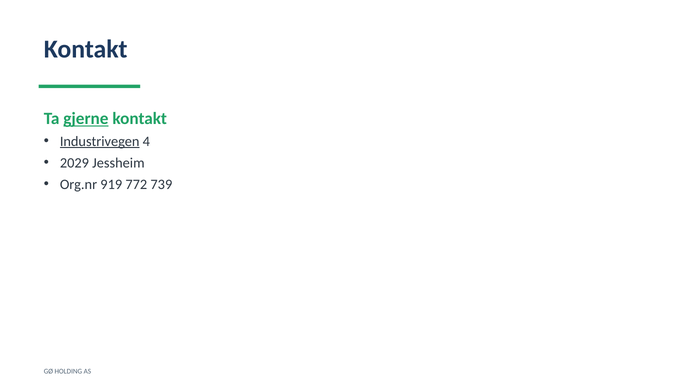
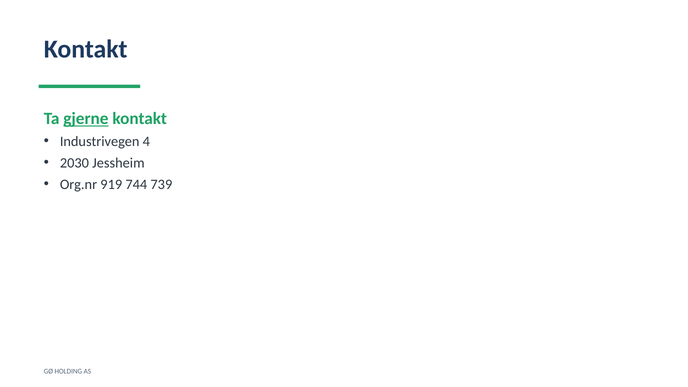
Industrivegen underline: present -> none
2029: 2029 -> 2030
772: 772 -> 744
